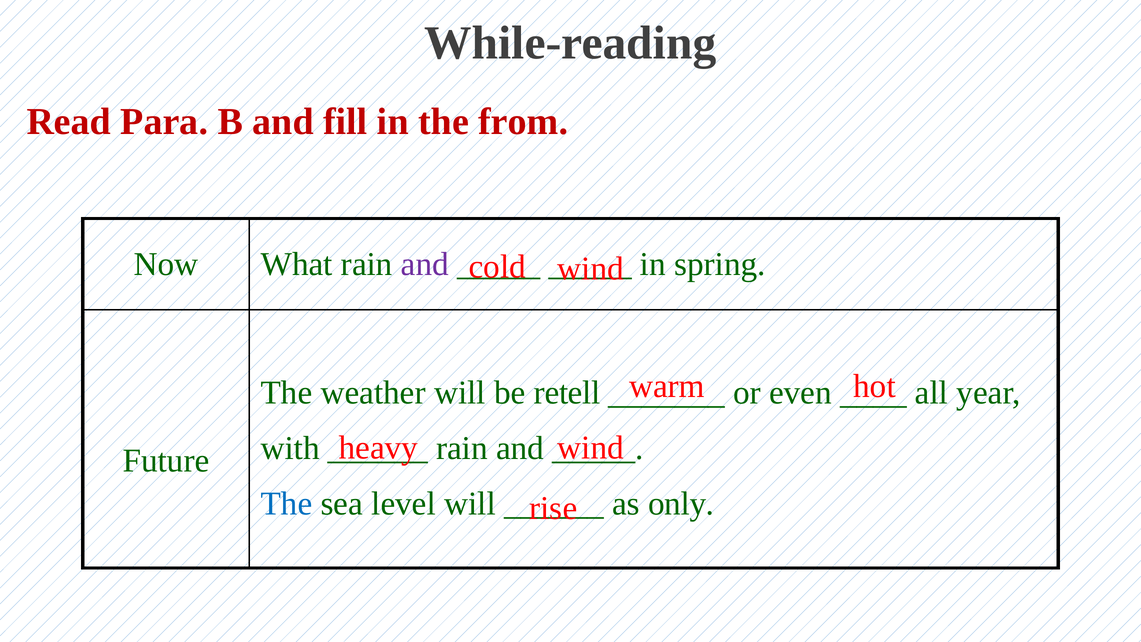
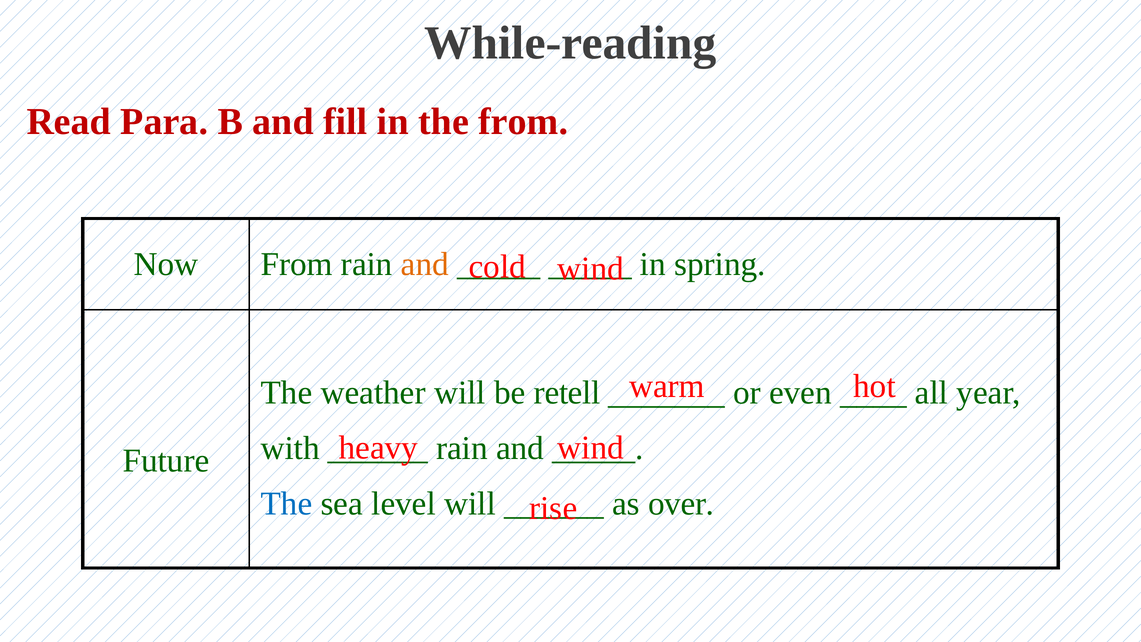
Now What: What -> From
and at (425, 264) colour: purple -> orange
only: only -> over
